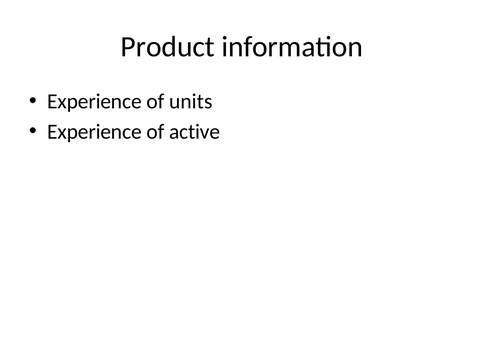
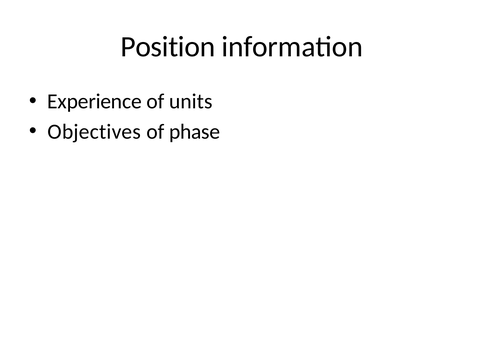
Product: Product -> Position
Experience at (94, 132): Experience -> Objectives
active: active -> phase
